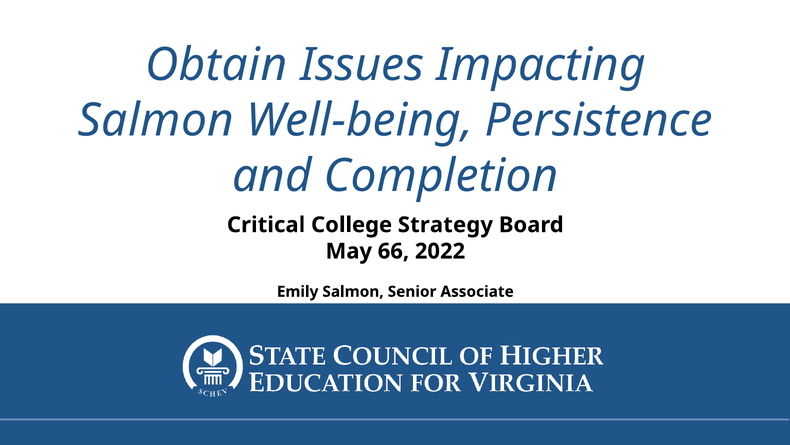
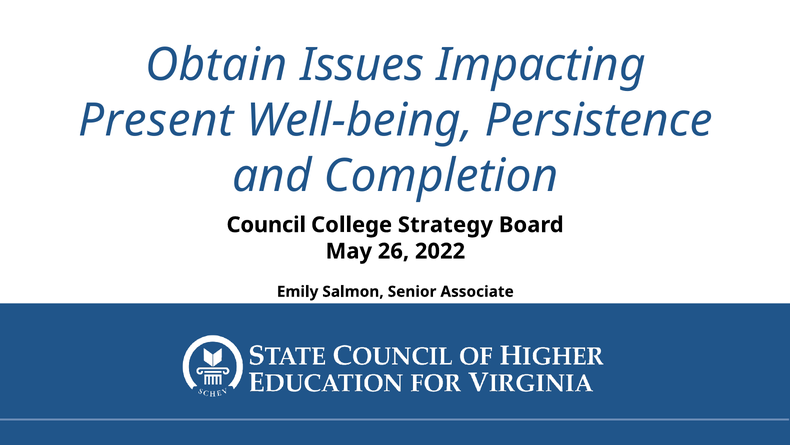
Salmon at (156, 120): Salmon -> Present
Critical: Critical -> Council
66: 66 -> 26
